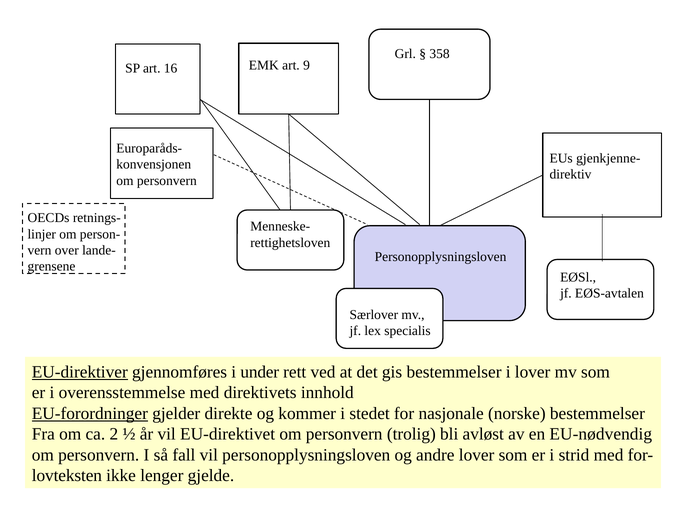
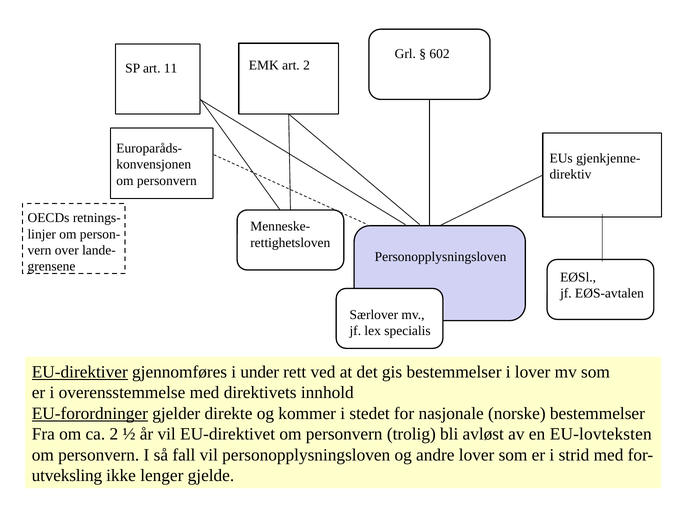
358: 358 -> 602
art 9: 9 -> 2
16: 16 -> 11
EU-nødvendig: EU-nødvendig -> EU-lovteksten
lovteksten: lovteksten -> utveksling
